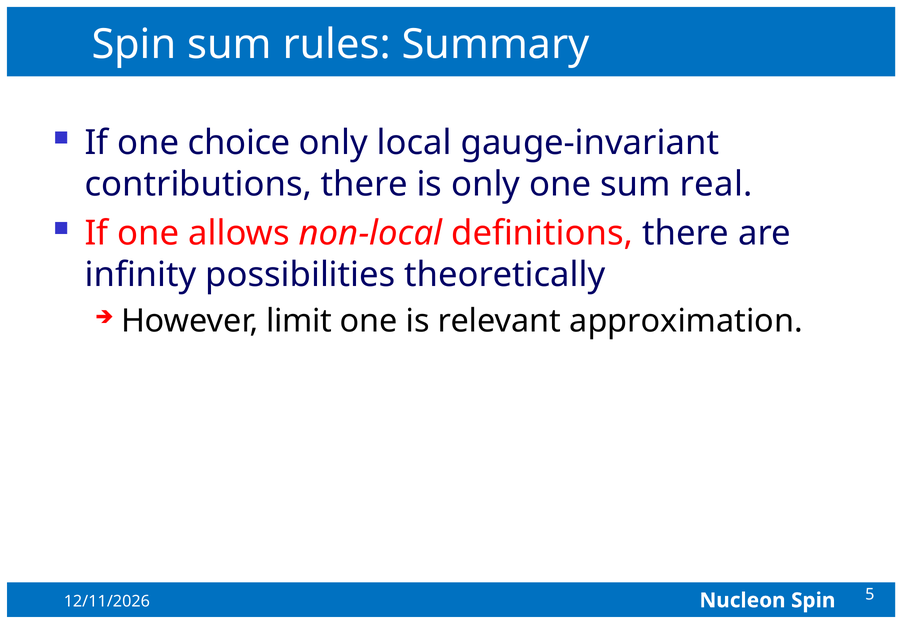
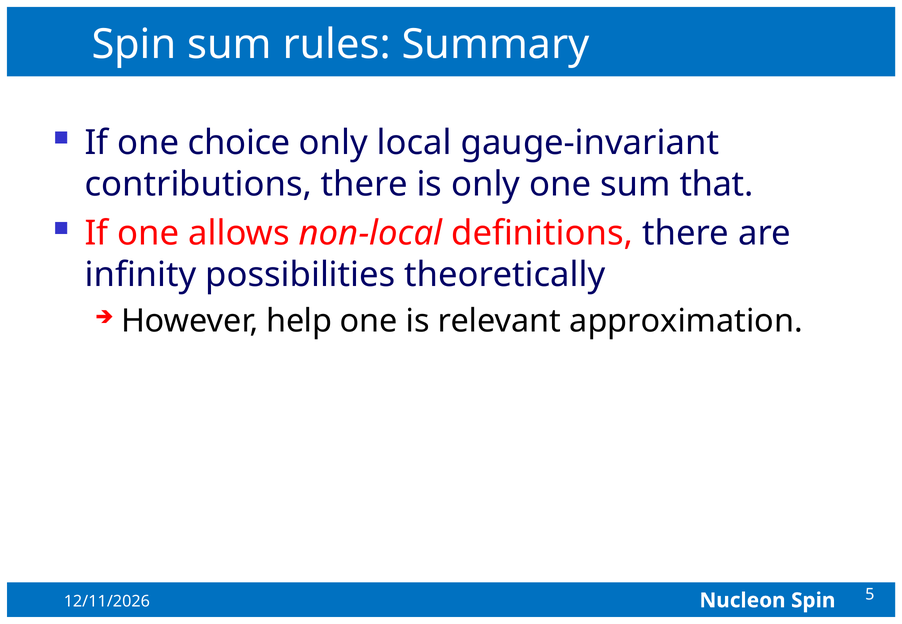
real: real -> that
limit: limit -> help
